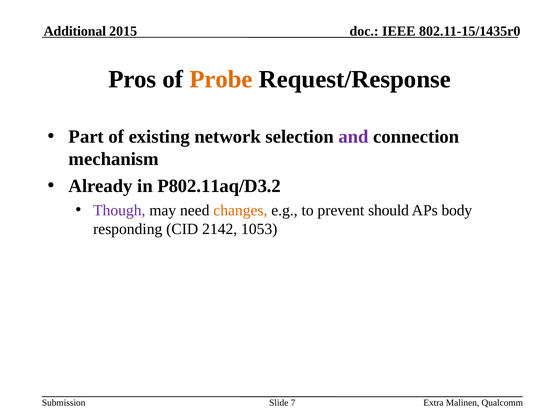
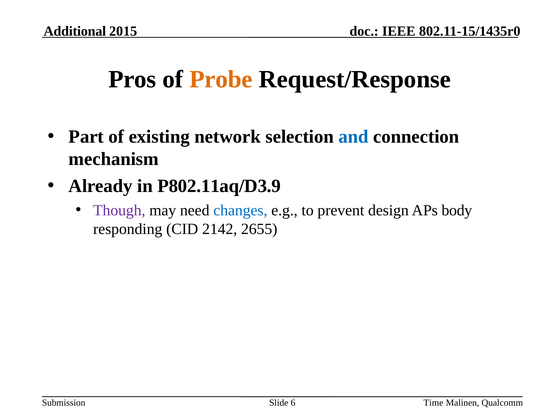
and colour: purple -> blue
P802.11aq/D3.2: P802.11aq/D3.2 -> P802.11aq/D3.9
changes colour: orange -> blue
should: should -> design
1053: 1053 -> 2655
7: 7 -> 6
Extra: Extra -> Time
